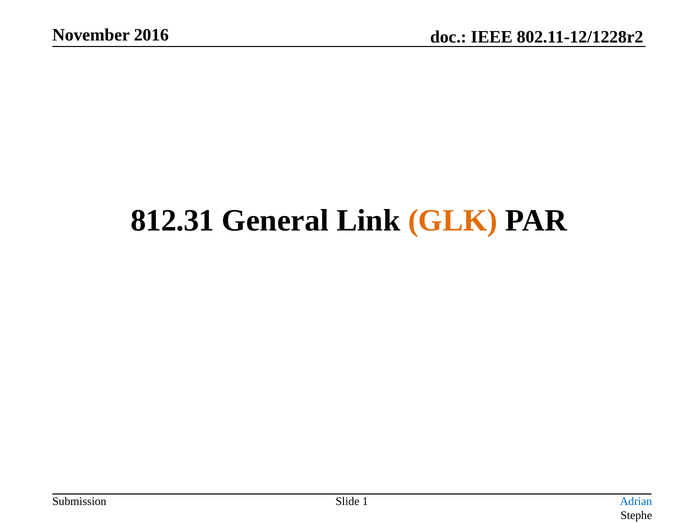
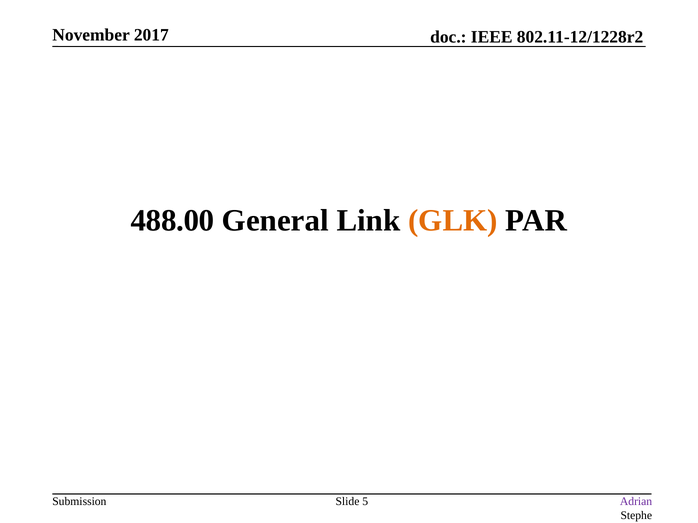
2016: 2016 -> 2017
812.31: 812.31 -> 488.00
1: 1 -> 5
Adrian colour: blue -> purple
